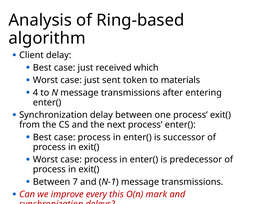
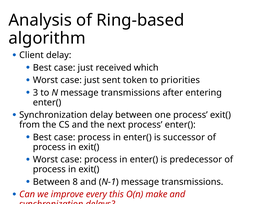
materials: materials -> priorities
4: 4 -> 3
7: 7 -> 8
mark: mark -> make
